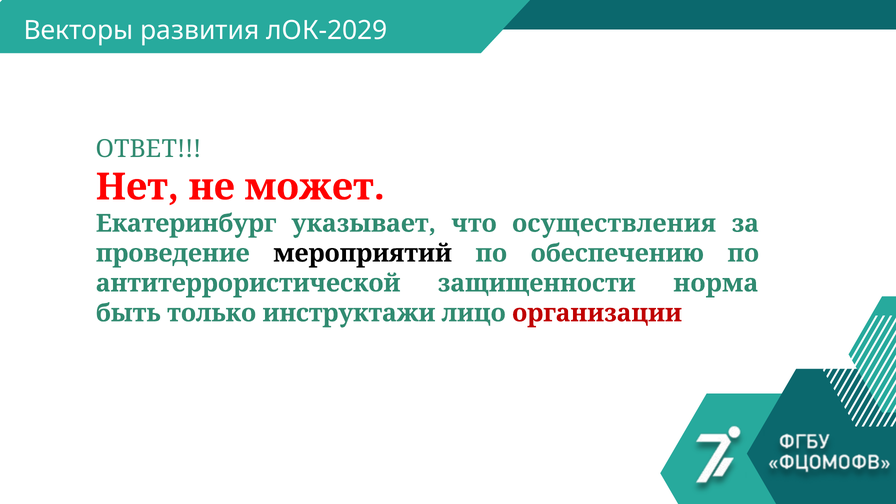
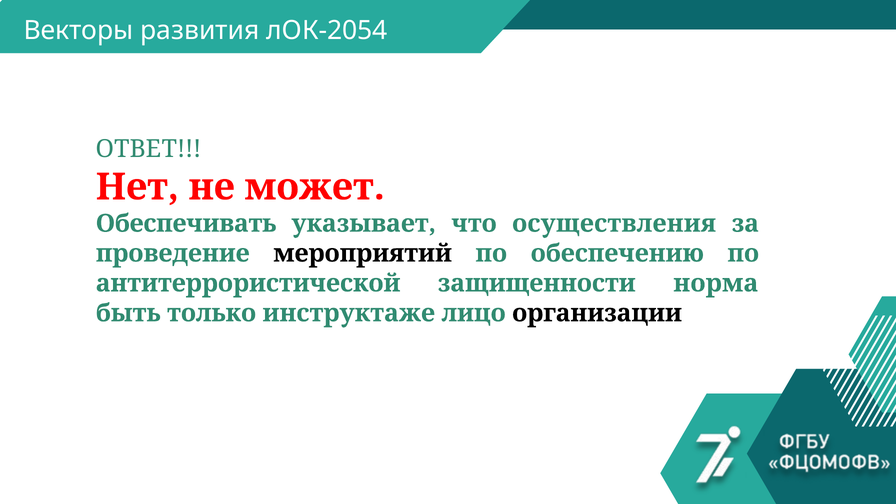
лОК-2029: лОК-2029 -> лОК-2054
Екатеринбург: Екатеринбург -> Обеспечивать
инструктажи: инструктажи -> инструктаже
организации colour: red -> black
